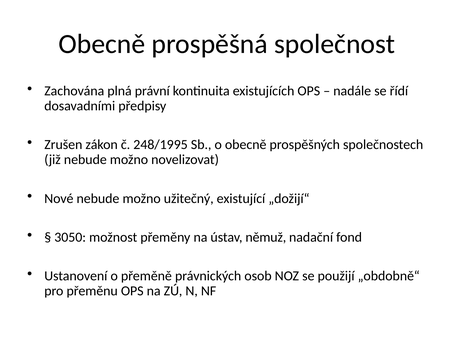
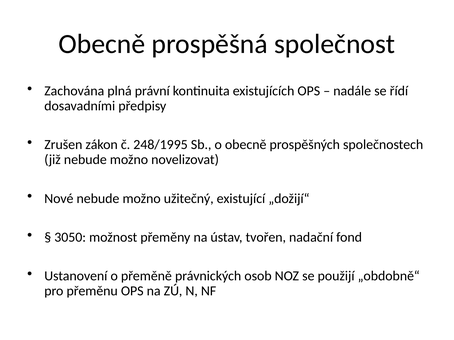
němuž: němuž -> tvořen
